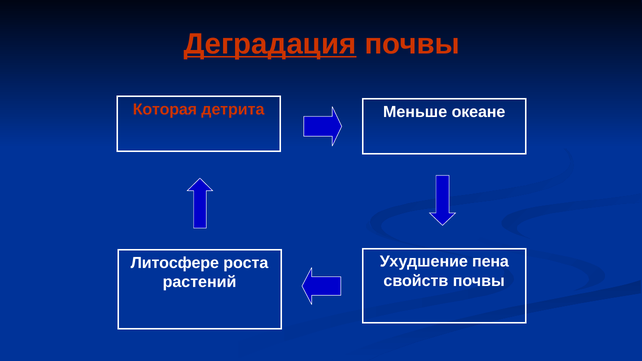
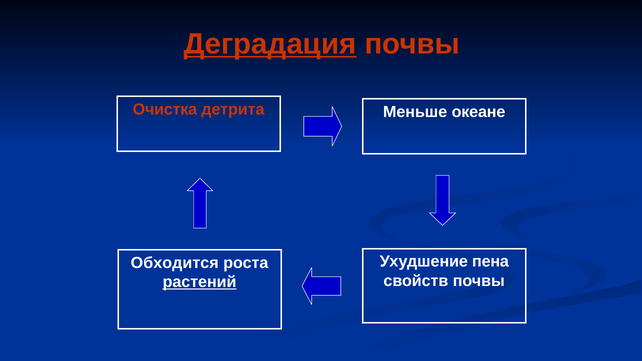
Которая: Которая -> Очистка
Литосфере: Литосфере -> Обходится
растений underline: none -> present
